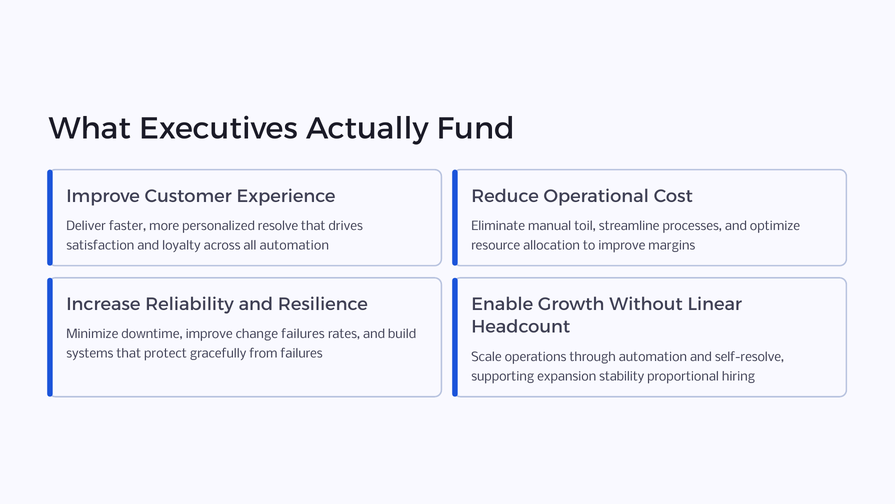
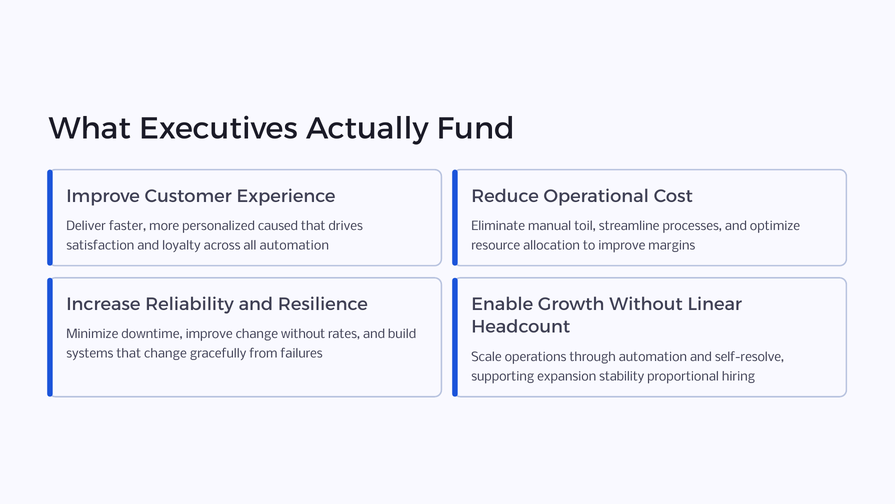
resolve: resolve -> caused
change failures: failures -> without
that protect: protect -> change
